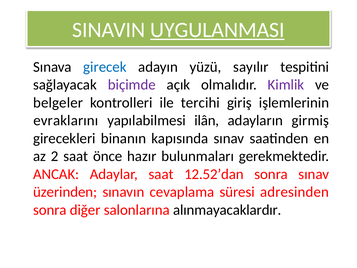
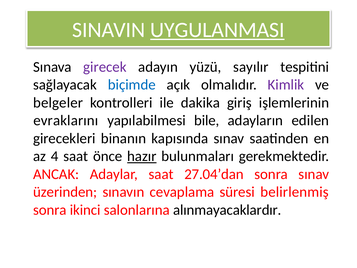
girecek colour: blue -> purple
biçimde colour: purple -> blue
tercihi: tercihi -> dakika
ilân: ilân -> bile
girmiş: girmiş -> edilen
2: 2 -> 4
hazır underline: none -> present
12.52’dan: 12.52’dan -> 27.04’dan
adresinden: adresinden -> belirlenmiş
diğer: diğer -> ikinci
